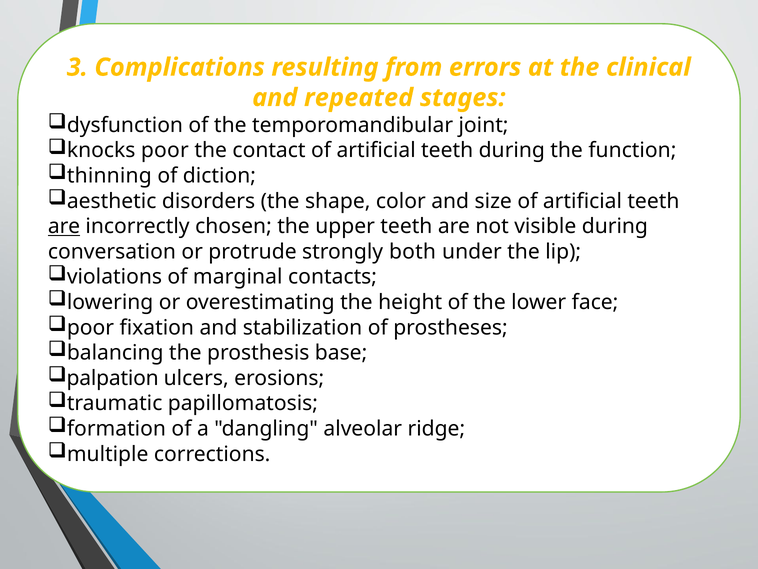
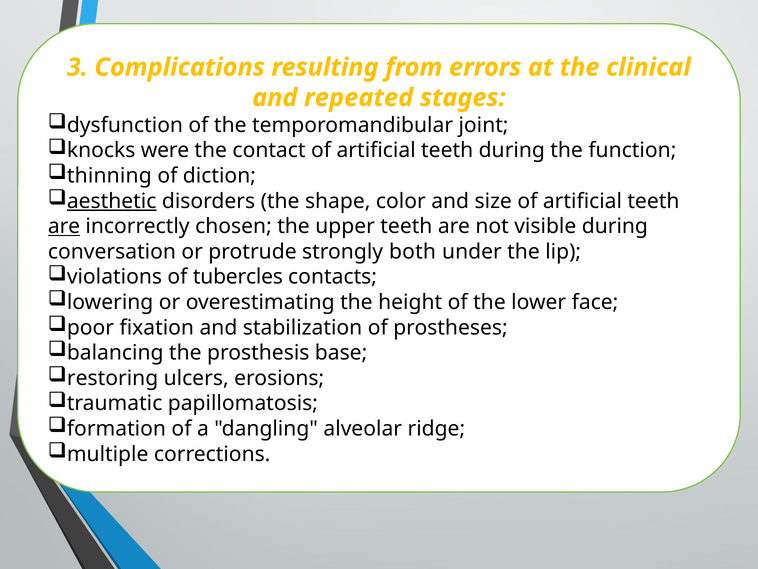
knocks poor: poor -> were
aesthetic underline: none -> present
marginal: marginal -> tubercles
palpation: palpation -> restoring
